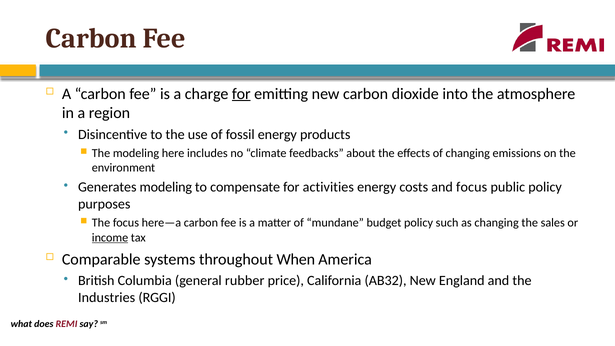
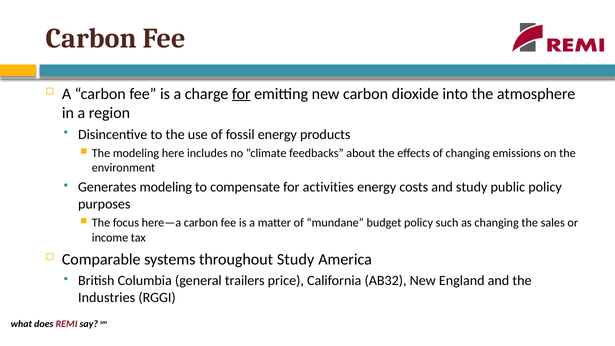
and focus: focus -> study
income underline: present -> none
throughout When: When -> Study
rubber: rubber -> trailers
